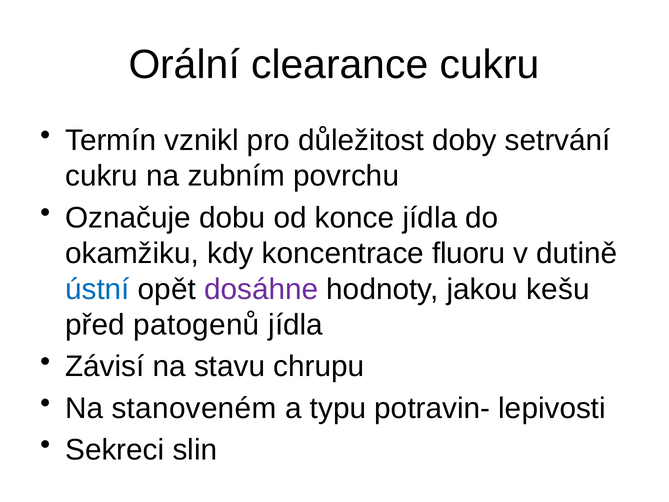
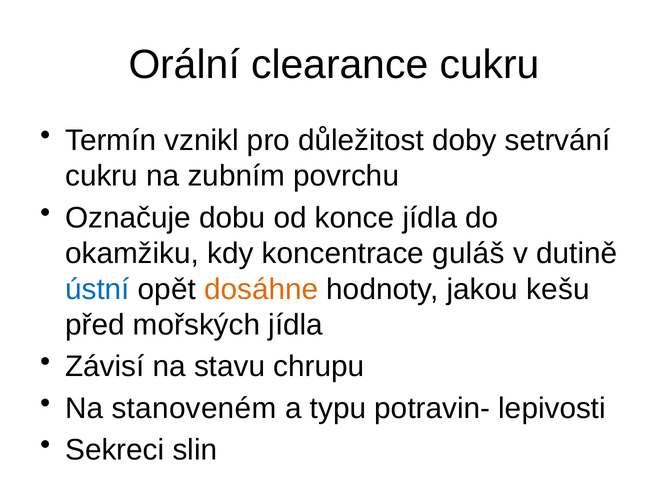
fluoru: fluoru -> guláš
dosáhne colour: purple -> orange
patogenů: patogenů -> mořských
